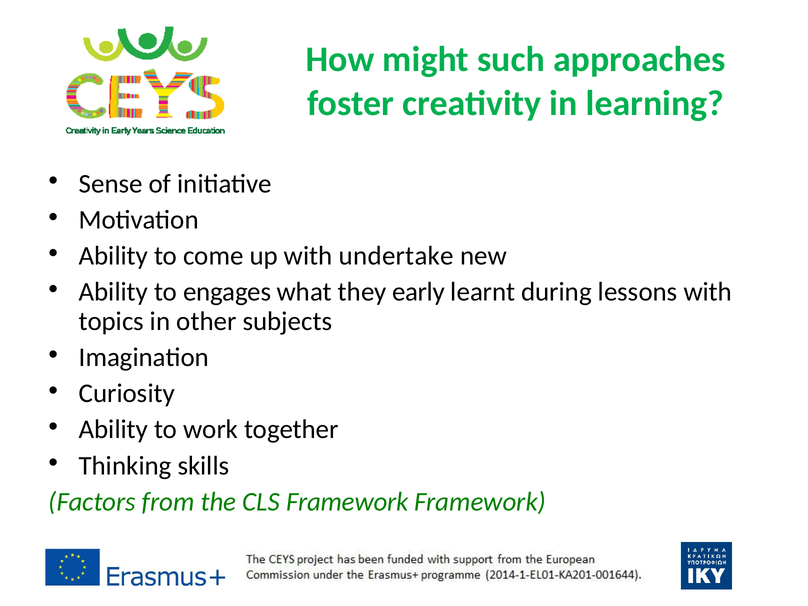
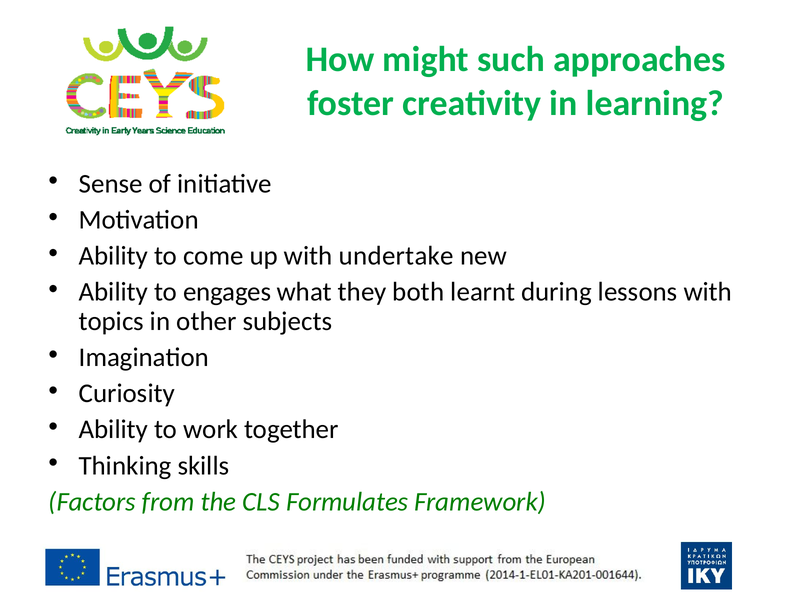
early: early -> both
CLS Framework: Framework -> Formulates
